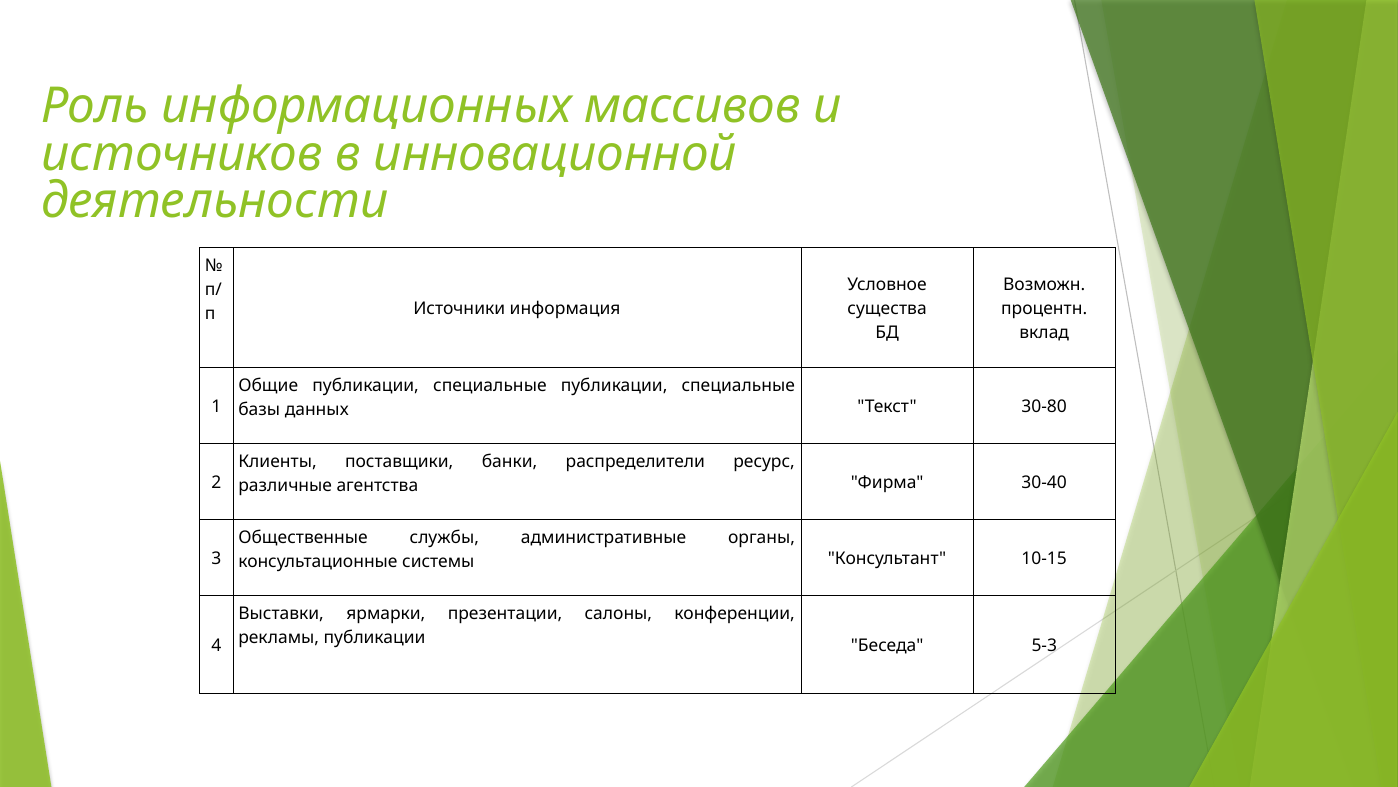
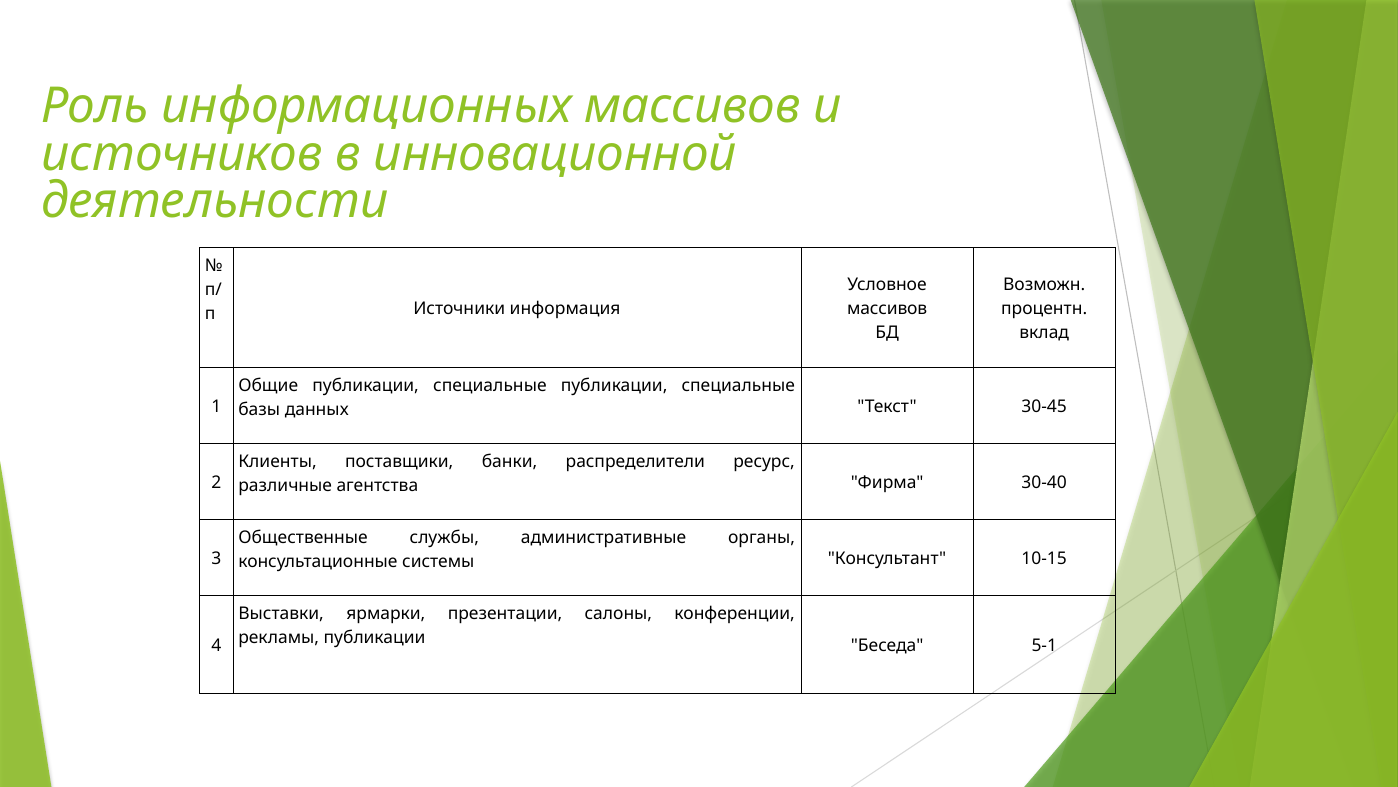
существа at (887, 309): существа -> массивов
30-80: 30-80 -> 30-45
5-3: 5-3 -> 5-1
